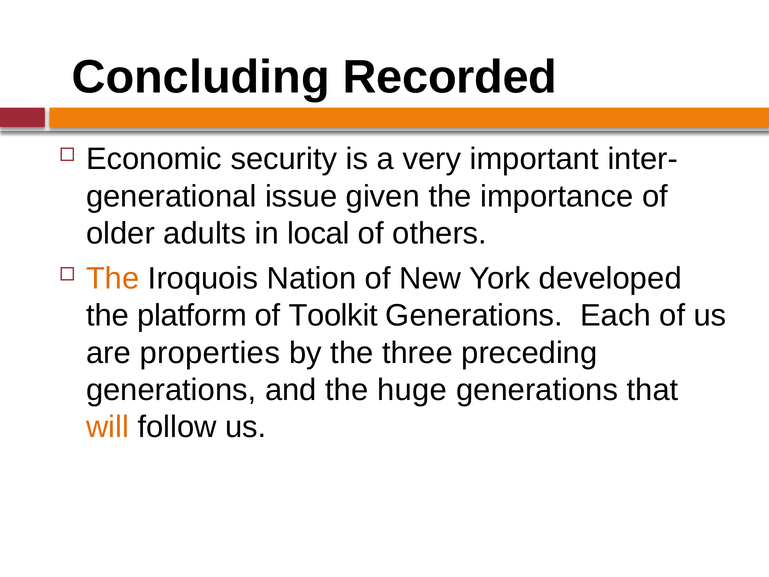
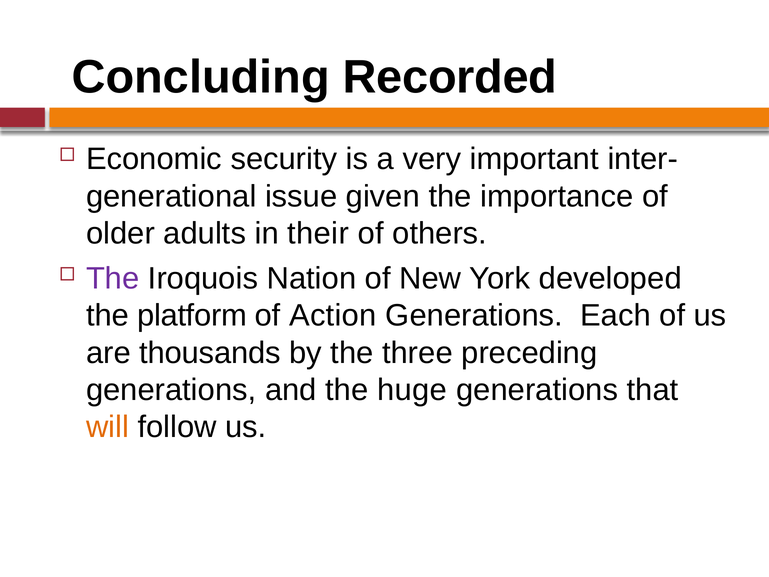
local: local -> their
The at (113, 278) colour: orange -> purple
Toolkit: Toolkit -> Action
properties: properties -> thousands
